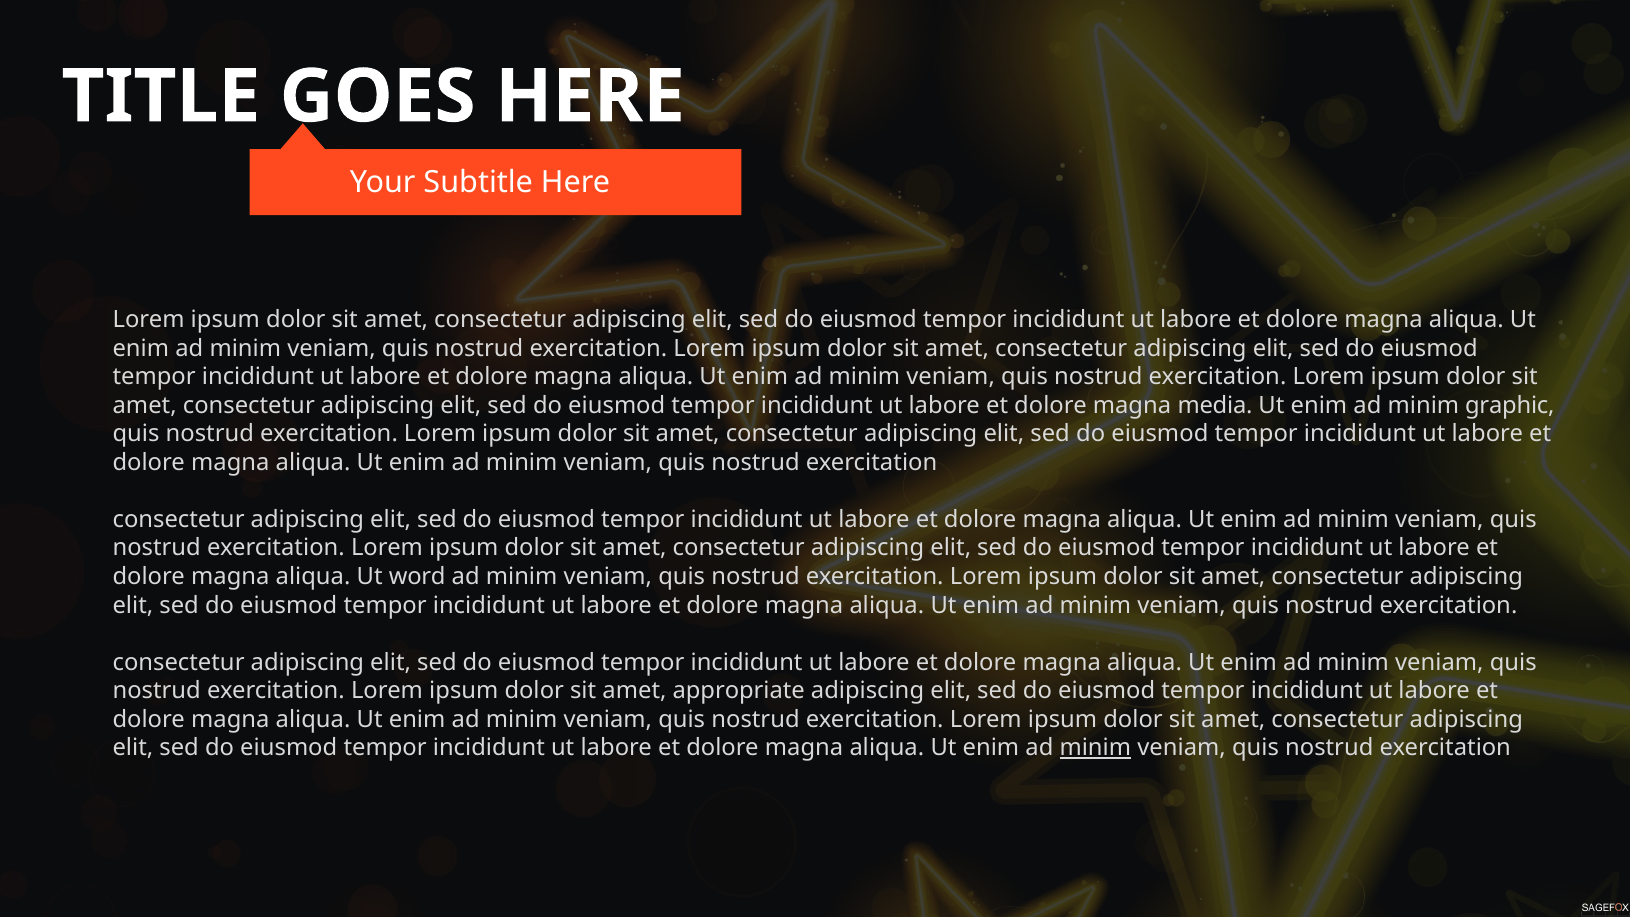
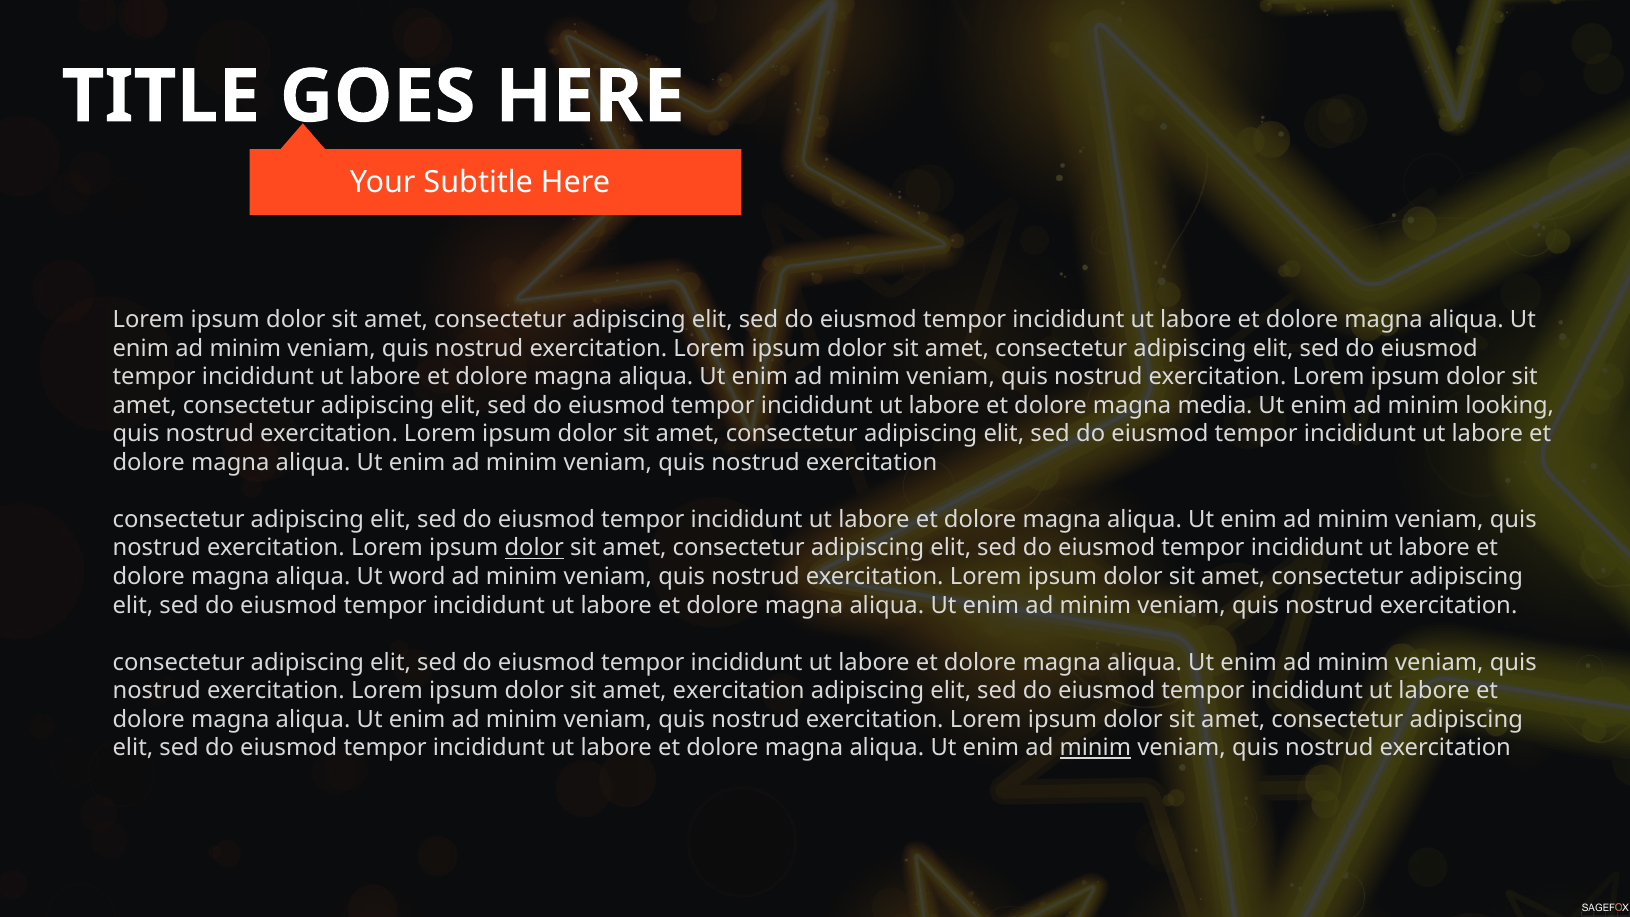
graphic: graphic -> looking
dolor at (534, 548) underline: none -> present
amet appropriate: appropriate -> exercitation
